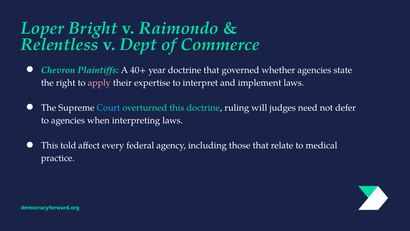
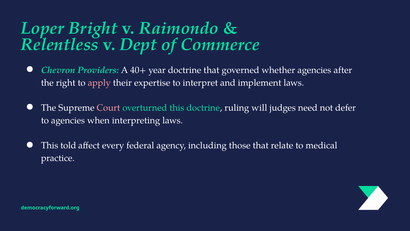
Plaintiffs: Plaintiffs -> Providers
state: state -> after
Court colour: light blue -> pink
